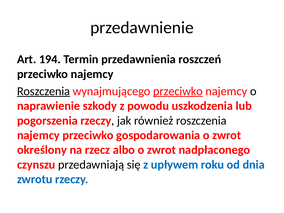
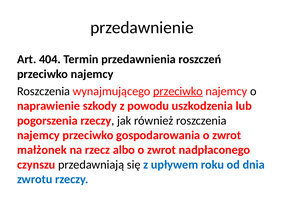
194: 194 -> 404
Roszczenia at (44, 91) underline: present -> none
określony: określony -> małżonek
